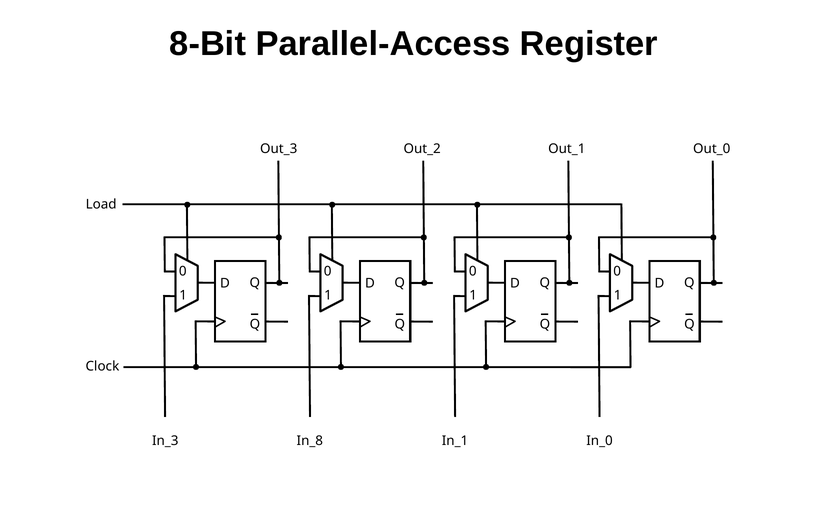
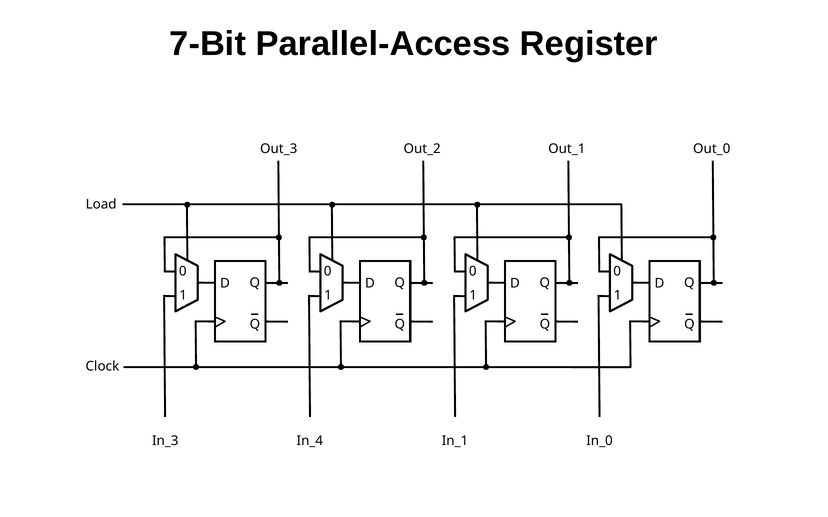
8-Bit: 8-Bit -> 7-Bit
In_8: In_8 -> In_4
